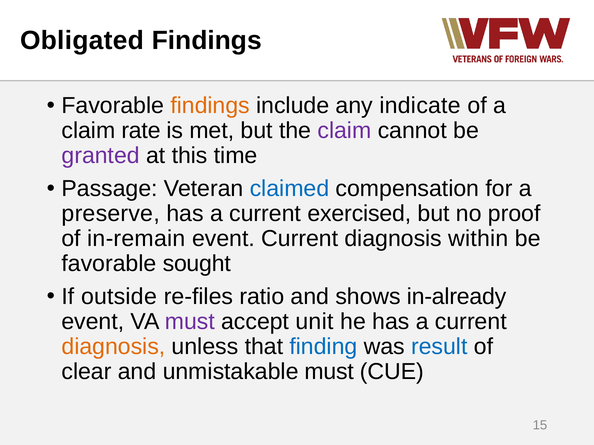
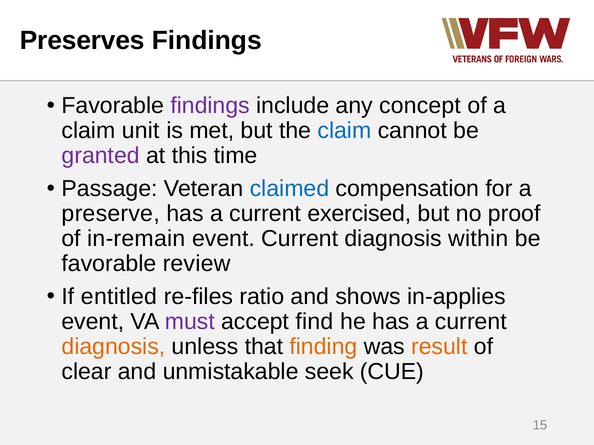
Obligated: Obligated -> Preserves
findings at (210, 106) colour: orange -> purple
indicate: indicate -> concept
rate: rate -> unit
claim at (344, 131) colour: purple -> blue
sought: sought -> review
outside: outside -> entitled
in-already: in-already -> in-applies
unit: unit -> find
finding colour: blue -> orange
result colour: blue -> orange
unmistakable must: must -> seek
